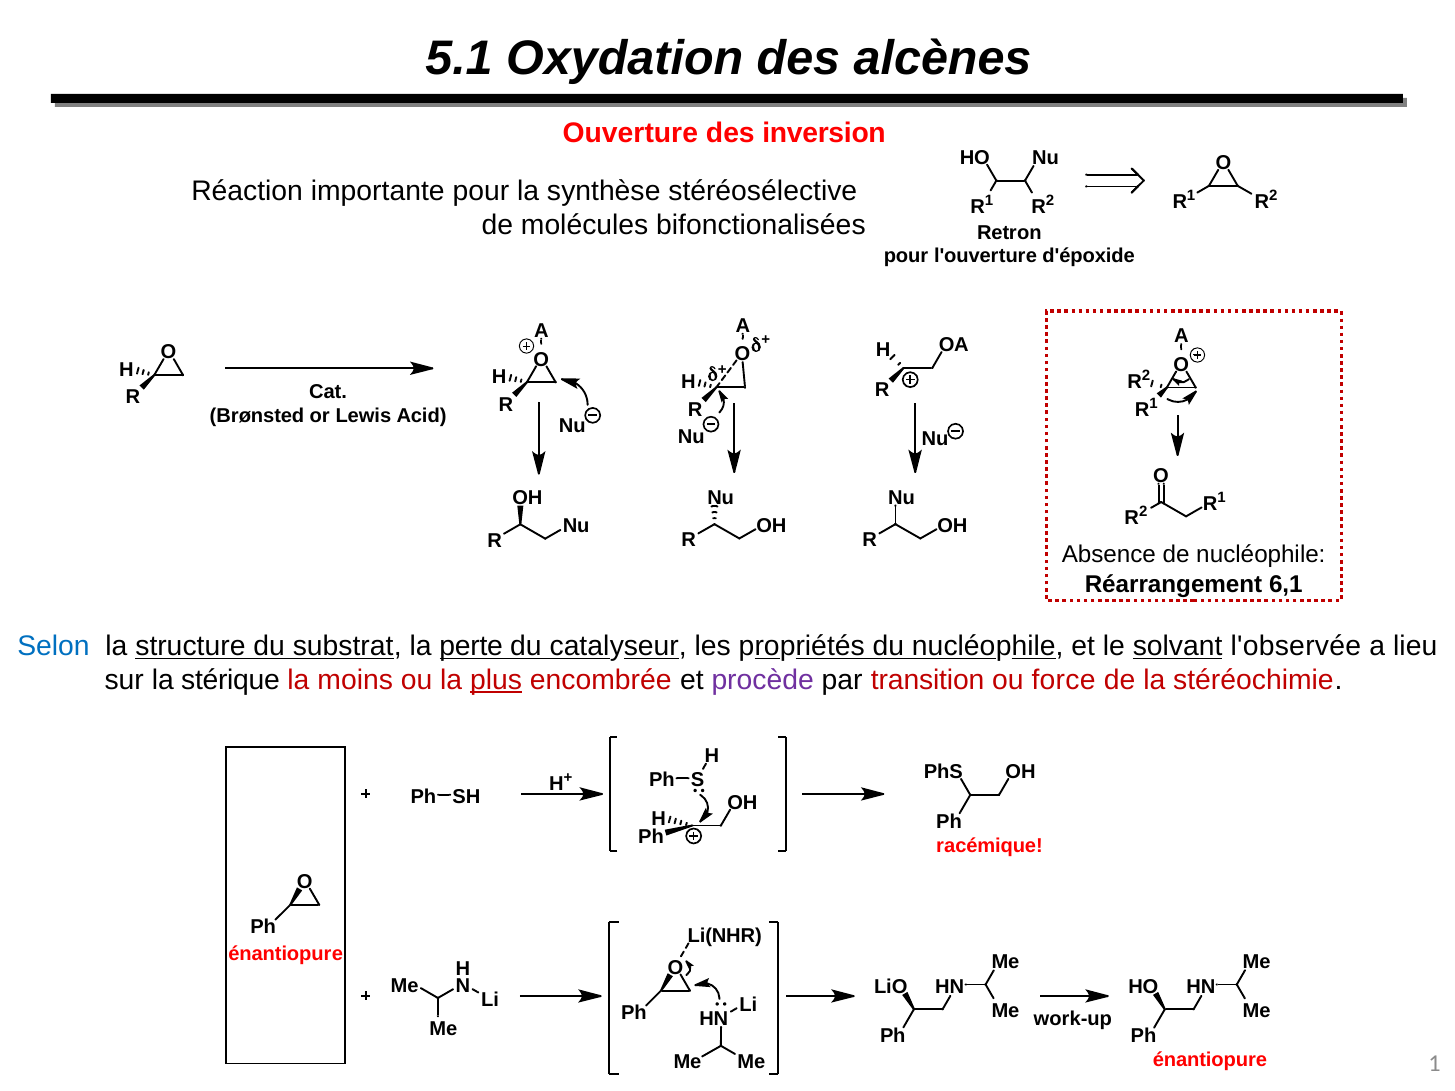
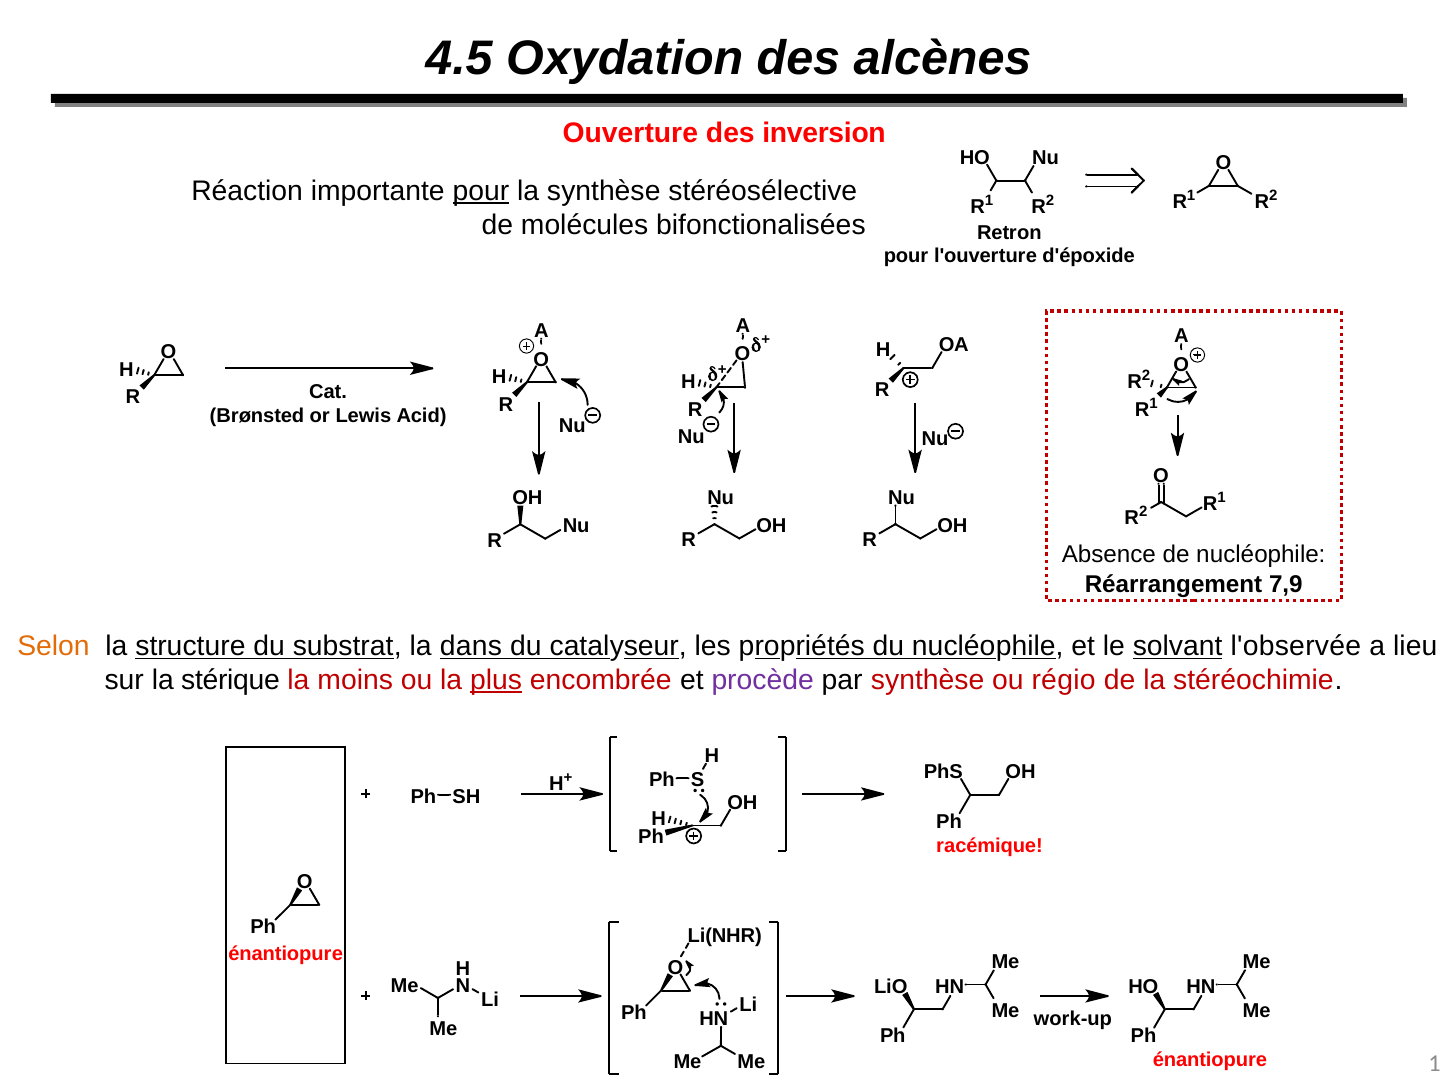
5.1: 5.1 -> 4.5
pour at (481, 191) underline: none -> present
6,1: 6,1 -> 7,9
Selon colour: blue -> orange
perte: perte -> dans
par transition: transition -> synthèse
force: force -> régio
